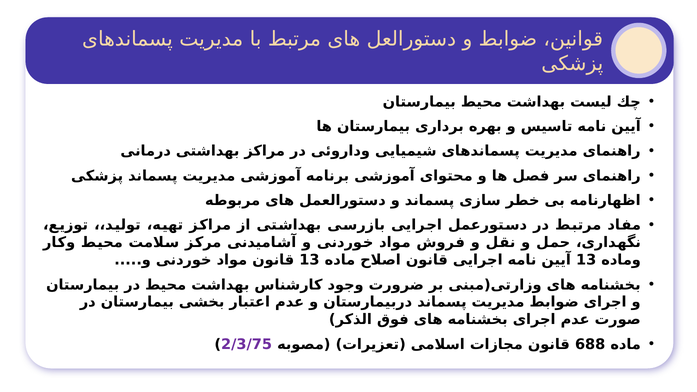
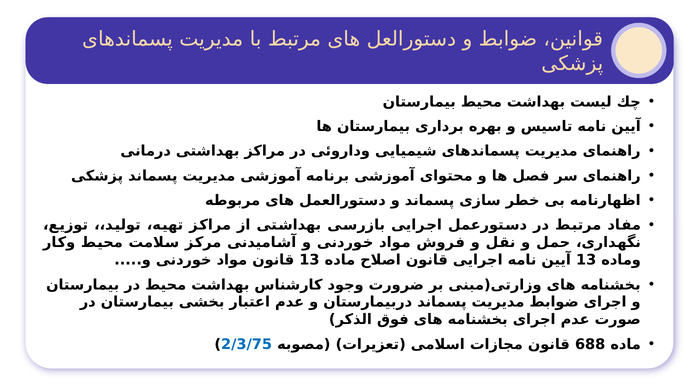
2/3/75 colour: purple -> blue
